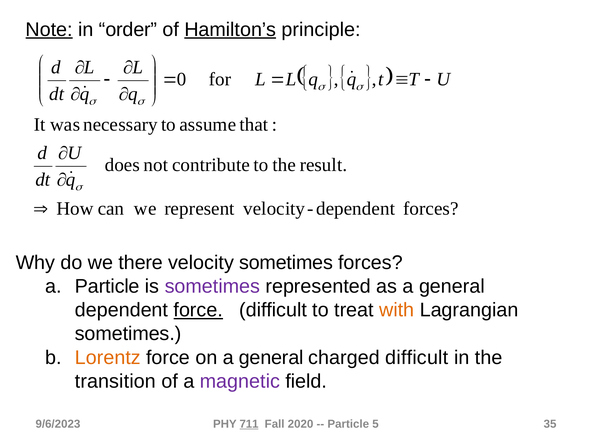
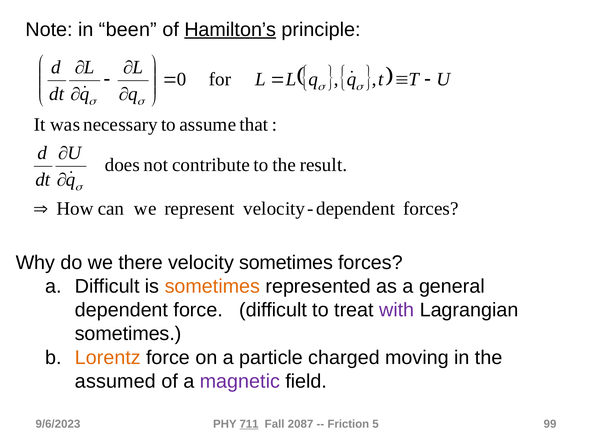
Note underline: present -> none
order: order -> been
a Particle: Particle -> Difficult
sometimes at (212, 286) colour: purple -> orange
force at (198, 310) underline: present -> none
with colour: orange -> purple
on a general: general -> particle
charged difficult: difficult -> moving
transition: transition -> assumed
2020: 2020 -> 2087
Particle at (348, 424): Particle -> Friction
35: 35 -> 99
